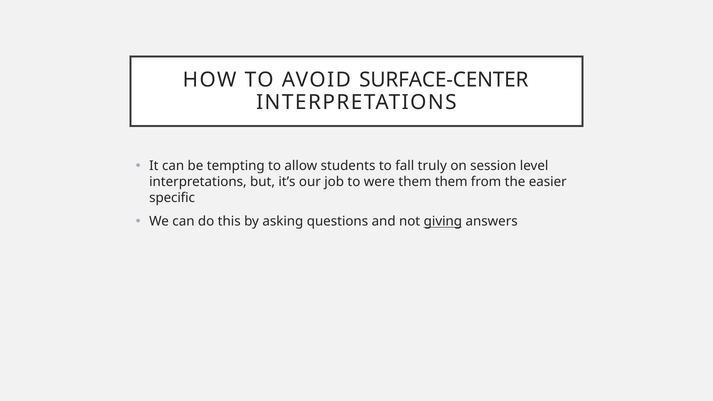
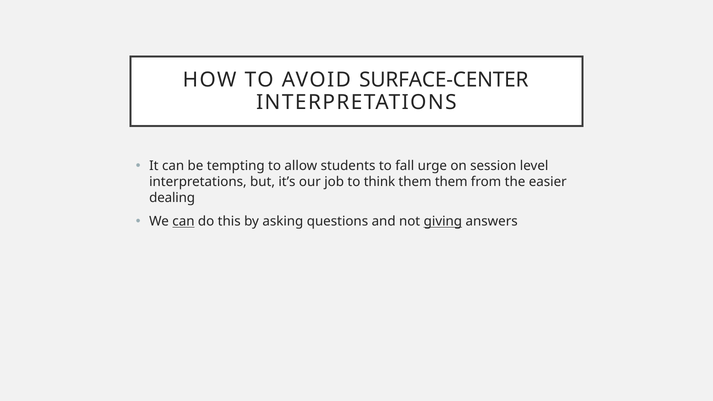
truly: truly -> urge
were: were -> think
specific: specific -> dealing
can at (183, 221) underline: none -> present
